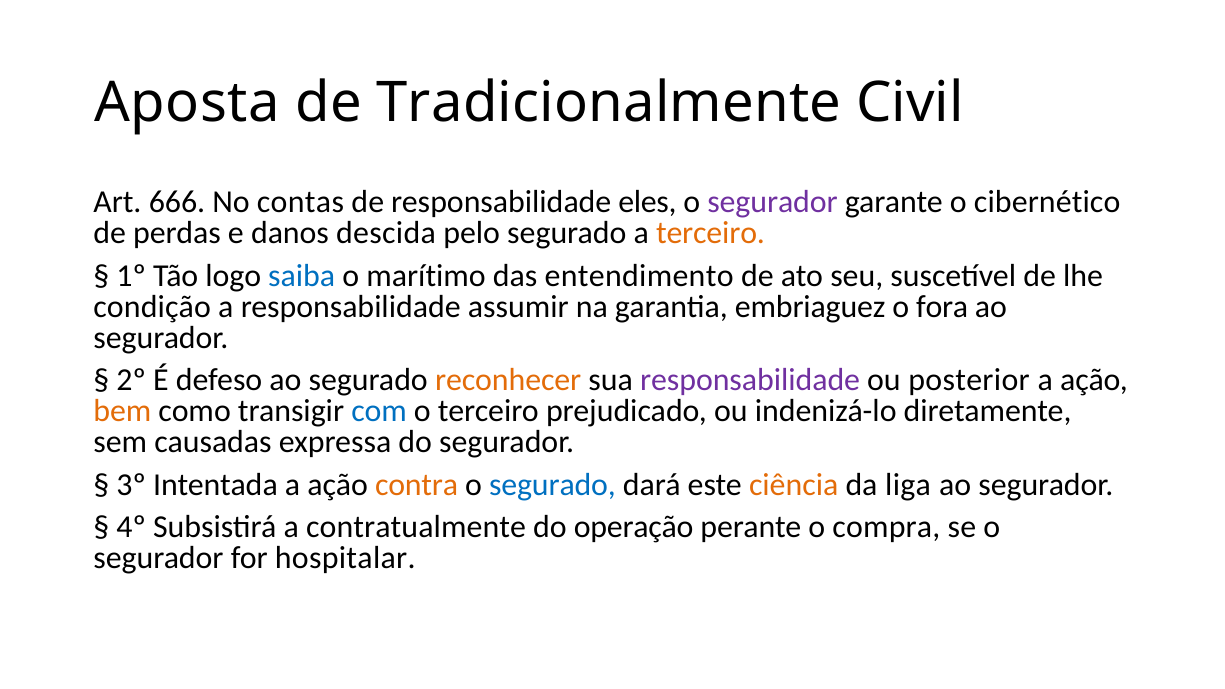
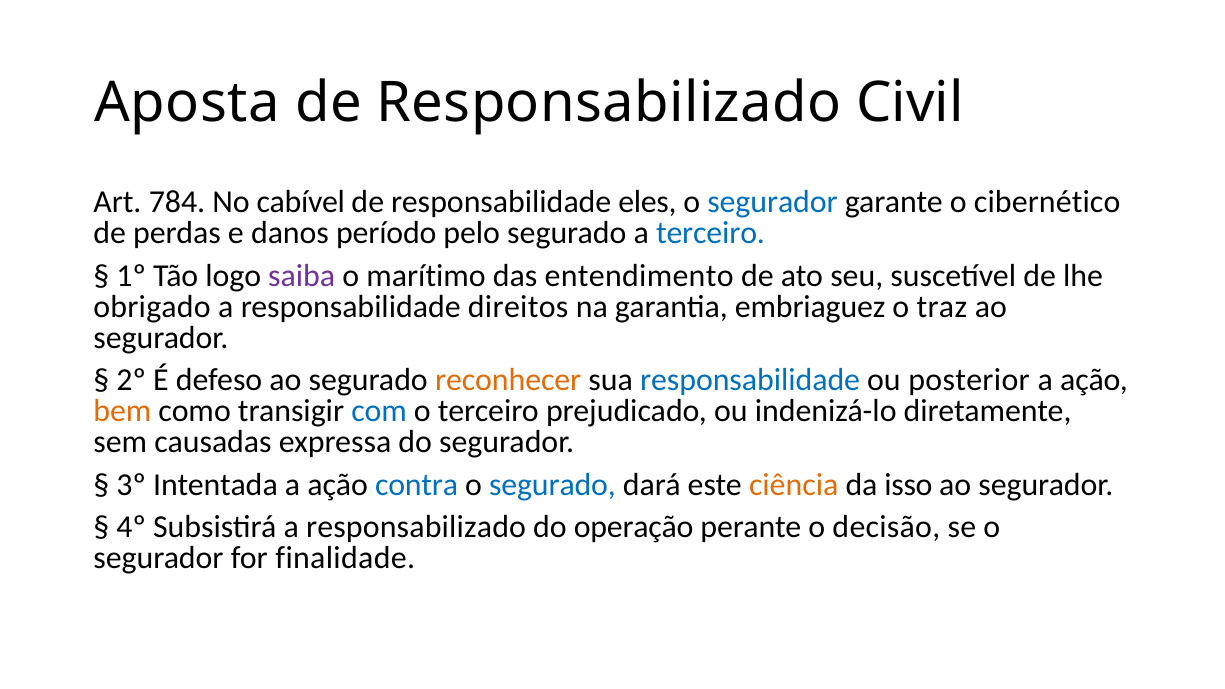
de Tradicionalmente: Tradicionalmente -> Responsabilizado
666: 666 -> 784
contas: contas -> cabível
segurador at (773, 202) colour: purple -> blue
descida: descida -> período
terceiro at (711, 233) colour: orange -> blue
saiba colour: blue -> purple
condição: condição -> obrigado
assumir: assumir -> direitos
fora: fora -> traz
responsabilidade at (750, 380) colour: purple -> blue
contra colour: orange -> blue
liga: liga -> isso
a contratualmente: contratualmente -> responsabilizado
compra: compra -> decisão
hospitalar: hospitalar -> finalidade
